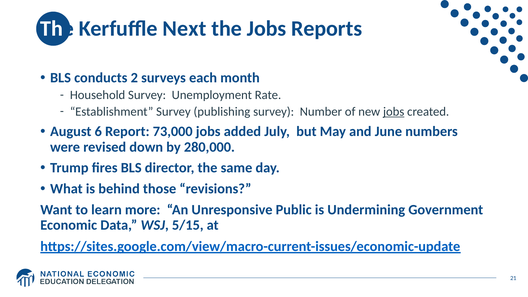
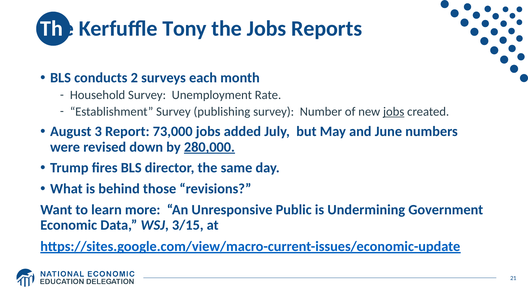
Next: Next -> Tony
6: 6 -> 3
280,000 underline: none -> present
5/15: 5/15 -> 3/15
